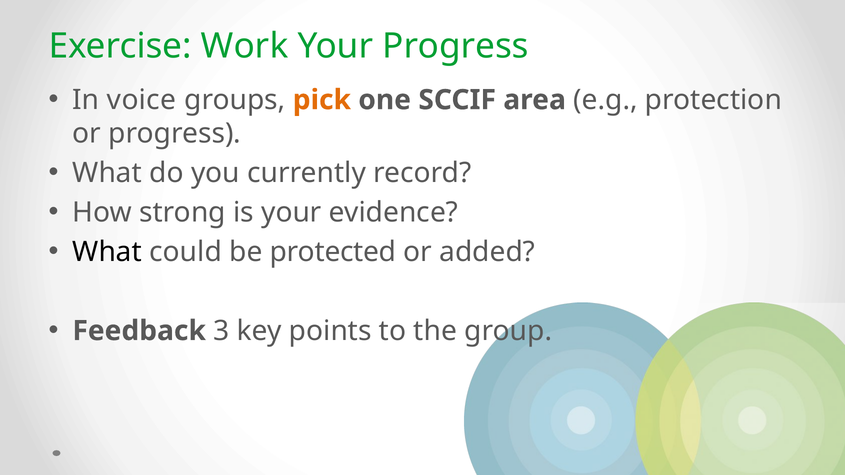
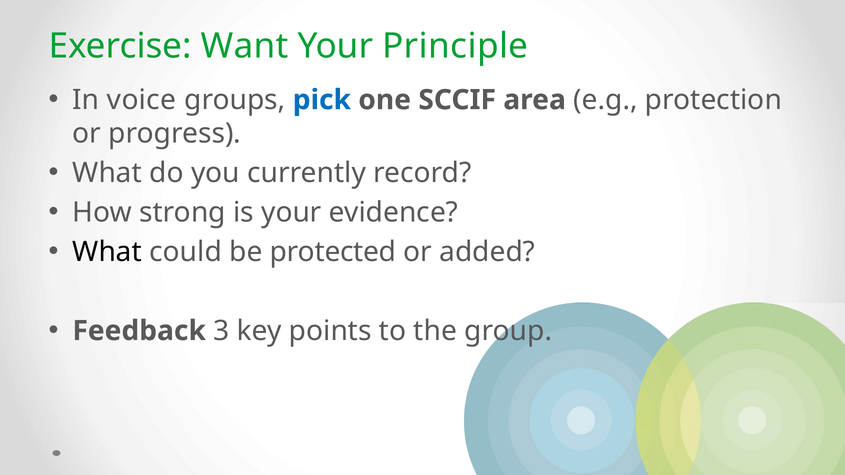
Work: Work -> Want
Your Progress: Progress -> Principle
pick colour: orange -> blue
